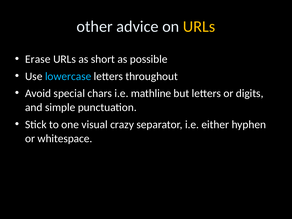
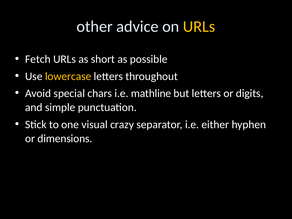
Erase: Erase -> Fetch
lowercase colour: light blue -> yellow
whitespace: whitespace -> dimensions
